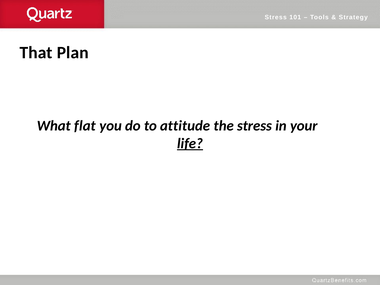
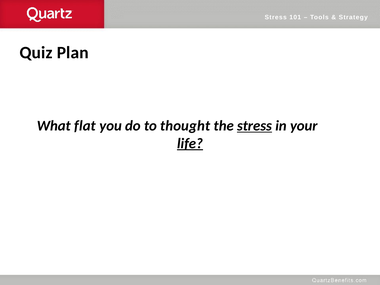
That: That -> Quiz
attitude: attitude -> thought
stress at (255, 126) underline: none -> present
